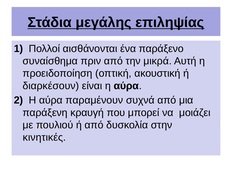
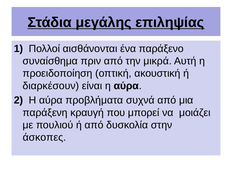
παραμένουν: παραμένουν -> προβλήματα
κινητικές: κινητικές -> άσκοπες
